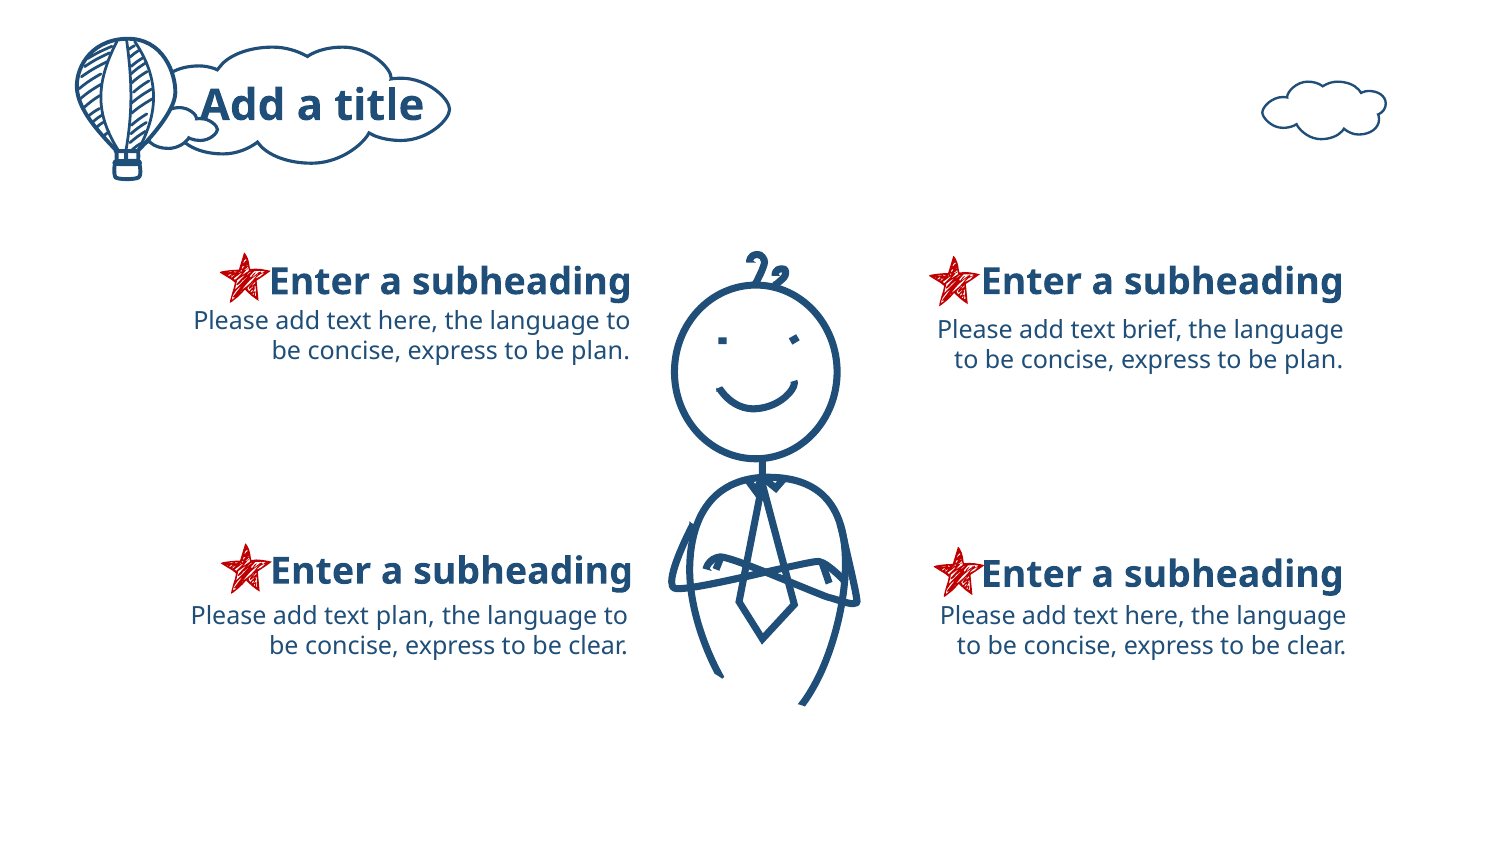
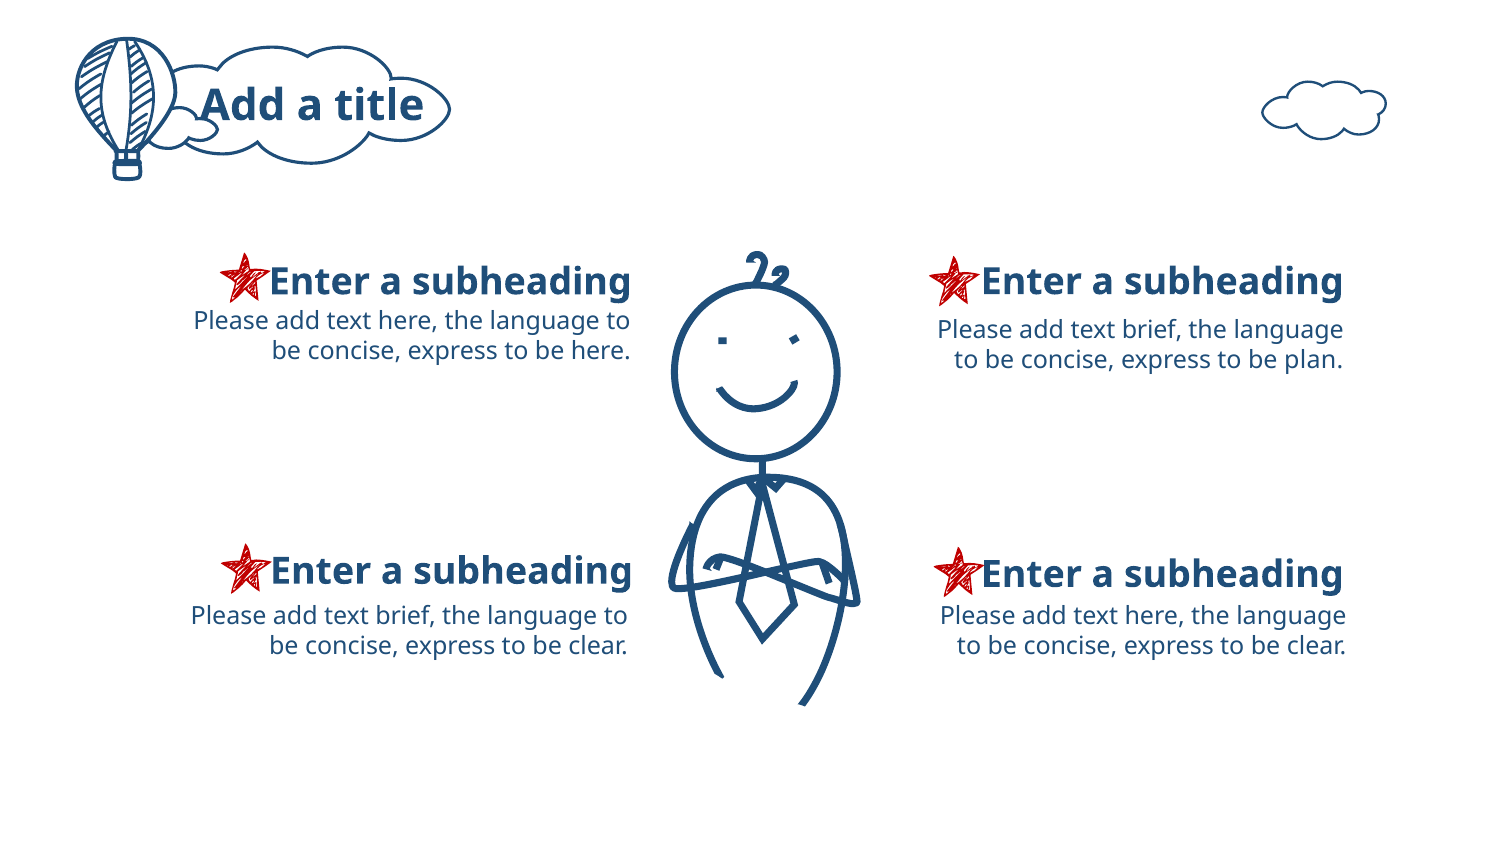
plan at (601, 351): plan -> here
plan at (405, 617): plan -> brief
